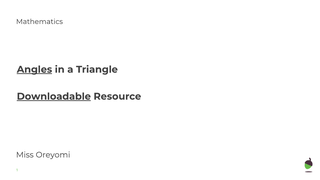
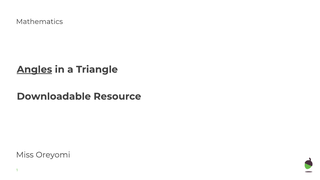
Downloadable underline: present -> none
